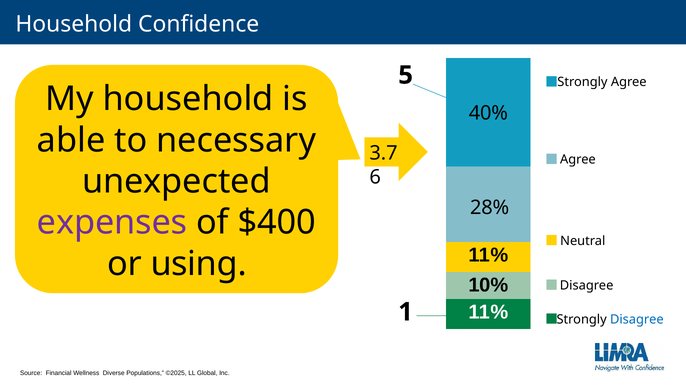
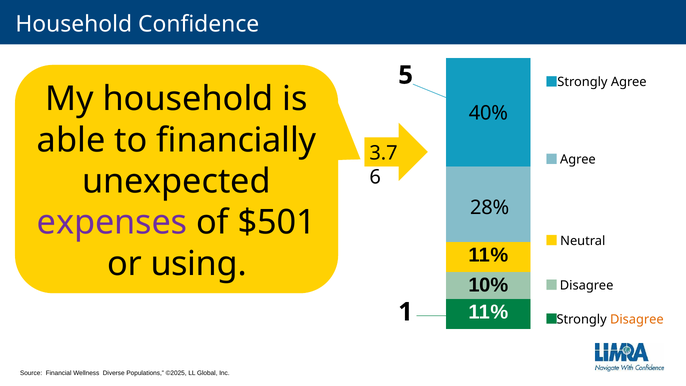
necessary: necessary -> financially
$400: $400 -> $501
Disagree at (637, 319) colour: blue -> orange
